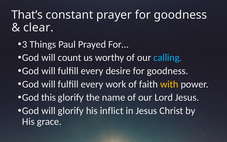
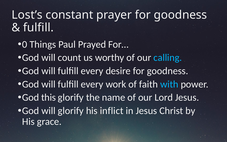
That’s: That’s -> Lost’s
clear at (38, 28): clear -> fulfill
3: 3 -> 0
with colour: yellow -> light blue
